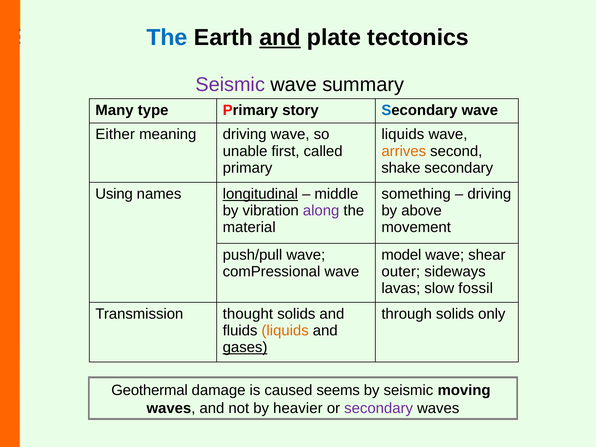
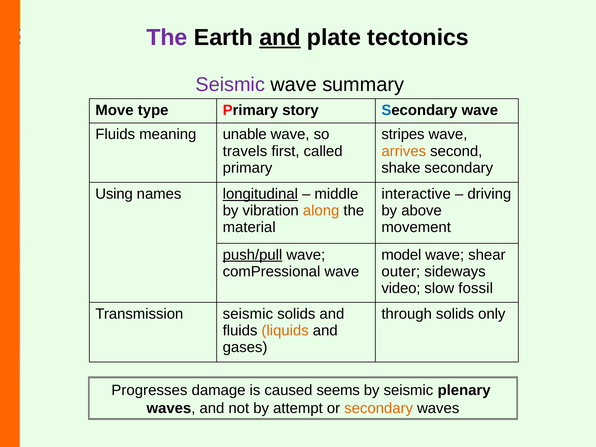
The at (167, 38) colour: blue -> purple
Many: Many -> Move
Either at (115, 134): Either -> Fluids
meaning driving: driving -> unable
liquids at (403, 134): liquids -> stripes
unable: unable -> travels
something: something -> interactive
along colour: purple -> orange
push/pull underline: none -> present
lavas: lavas -> video
Transmission thought: thought -> seismic
gases underline: present -> none
Geothermal: Geothermal -> Progresses
moving: moving -> plenary
heavier: heavier -> attempt
secondary at (379, 408) colour: purple -> orange
